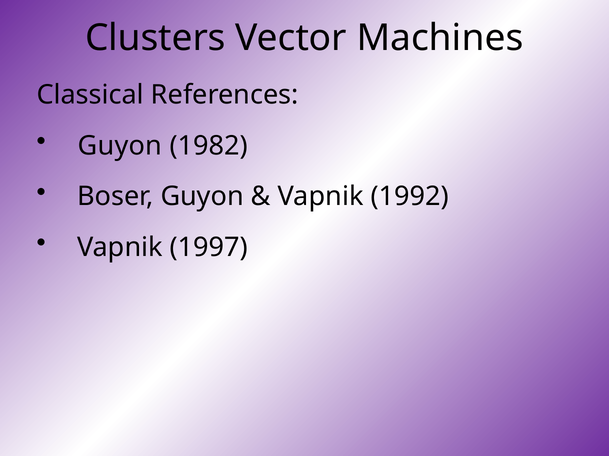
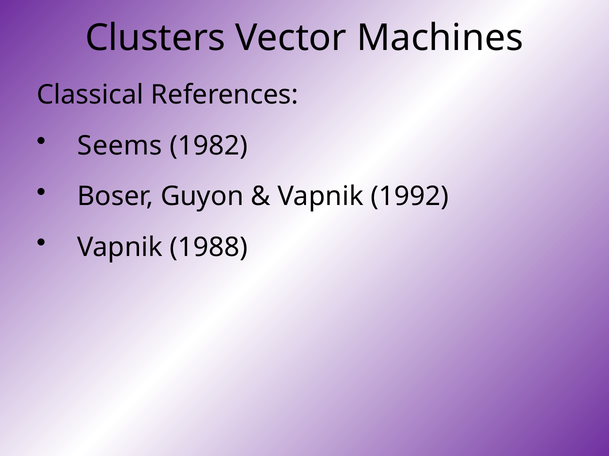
Guyon at (120, 146): Guyon -> Seems
1997: 1997 -> 1988
